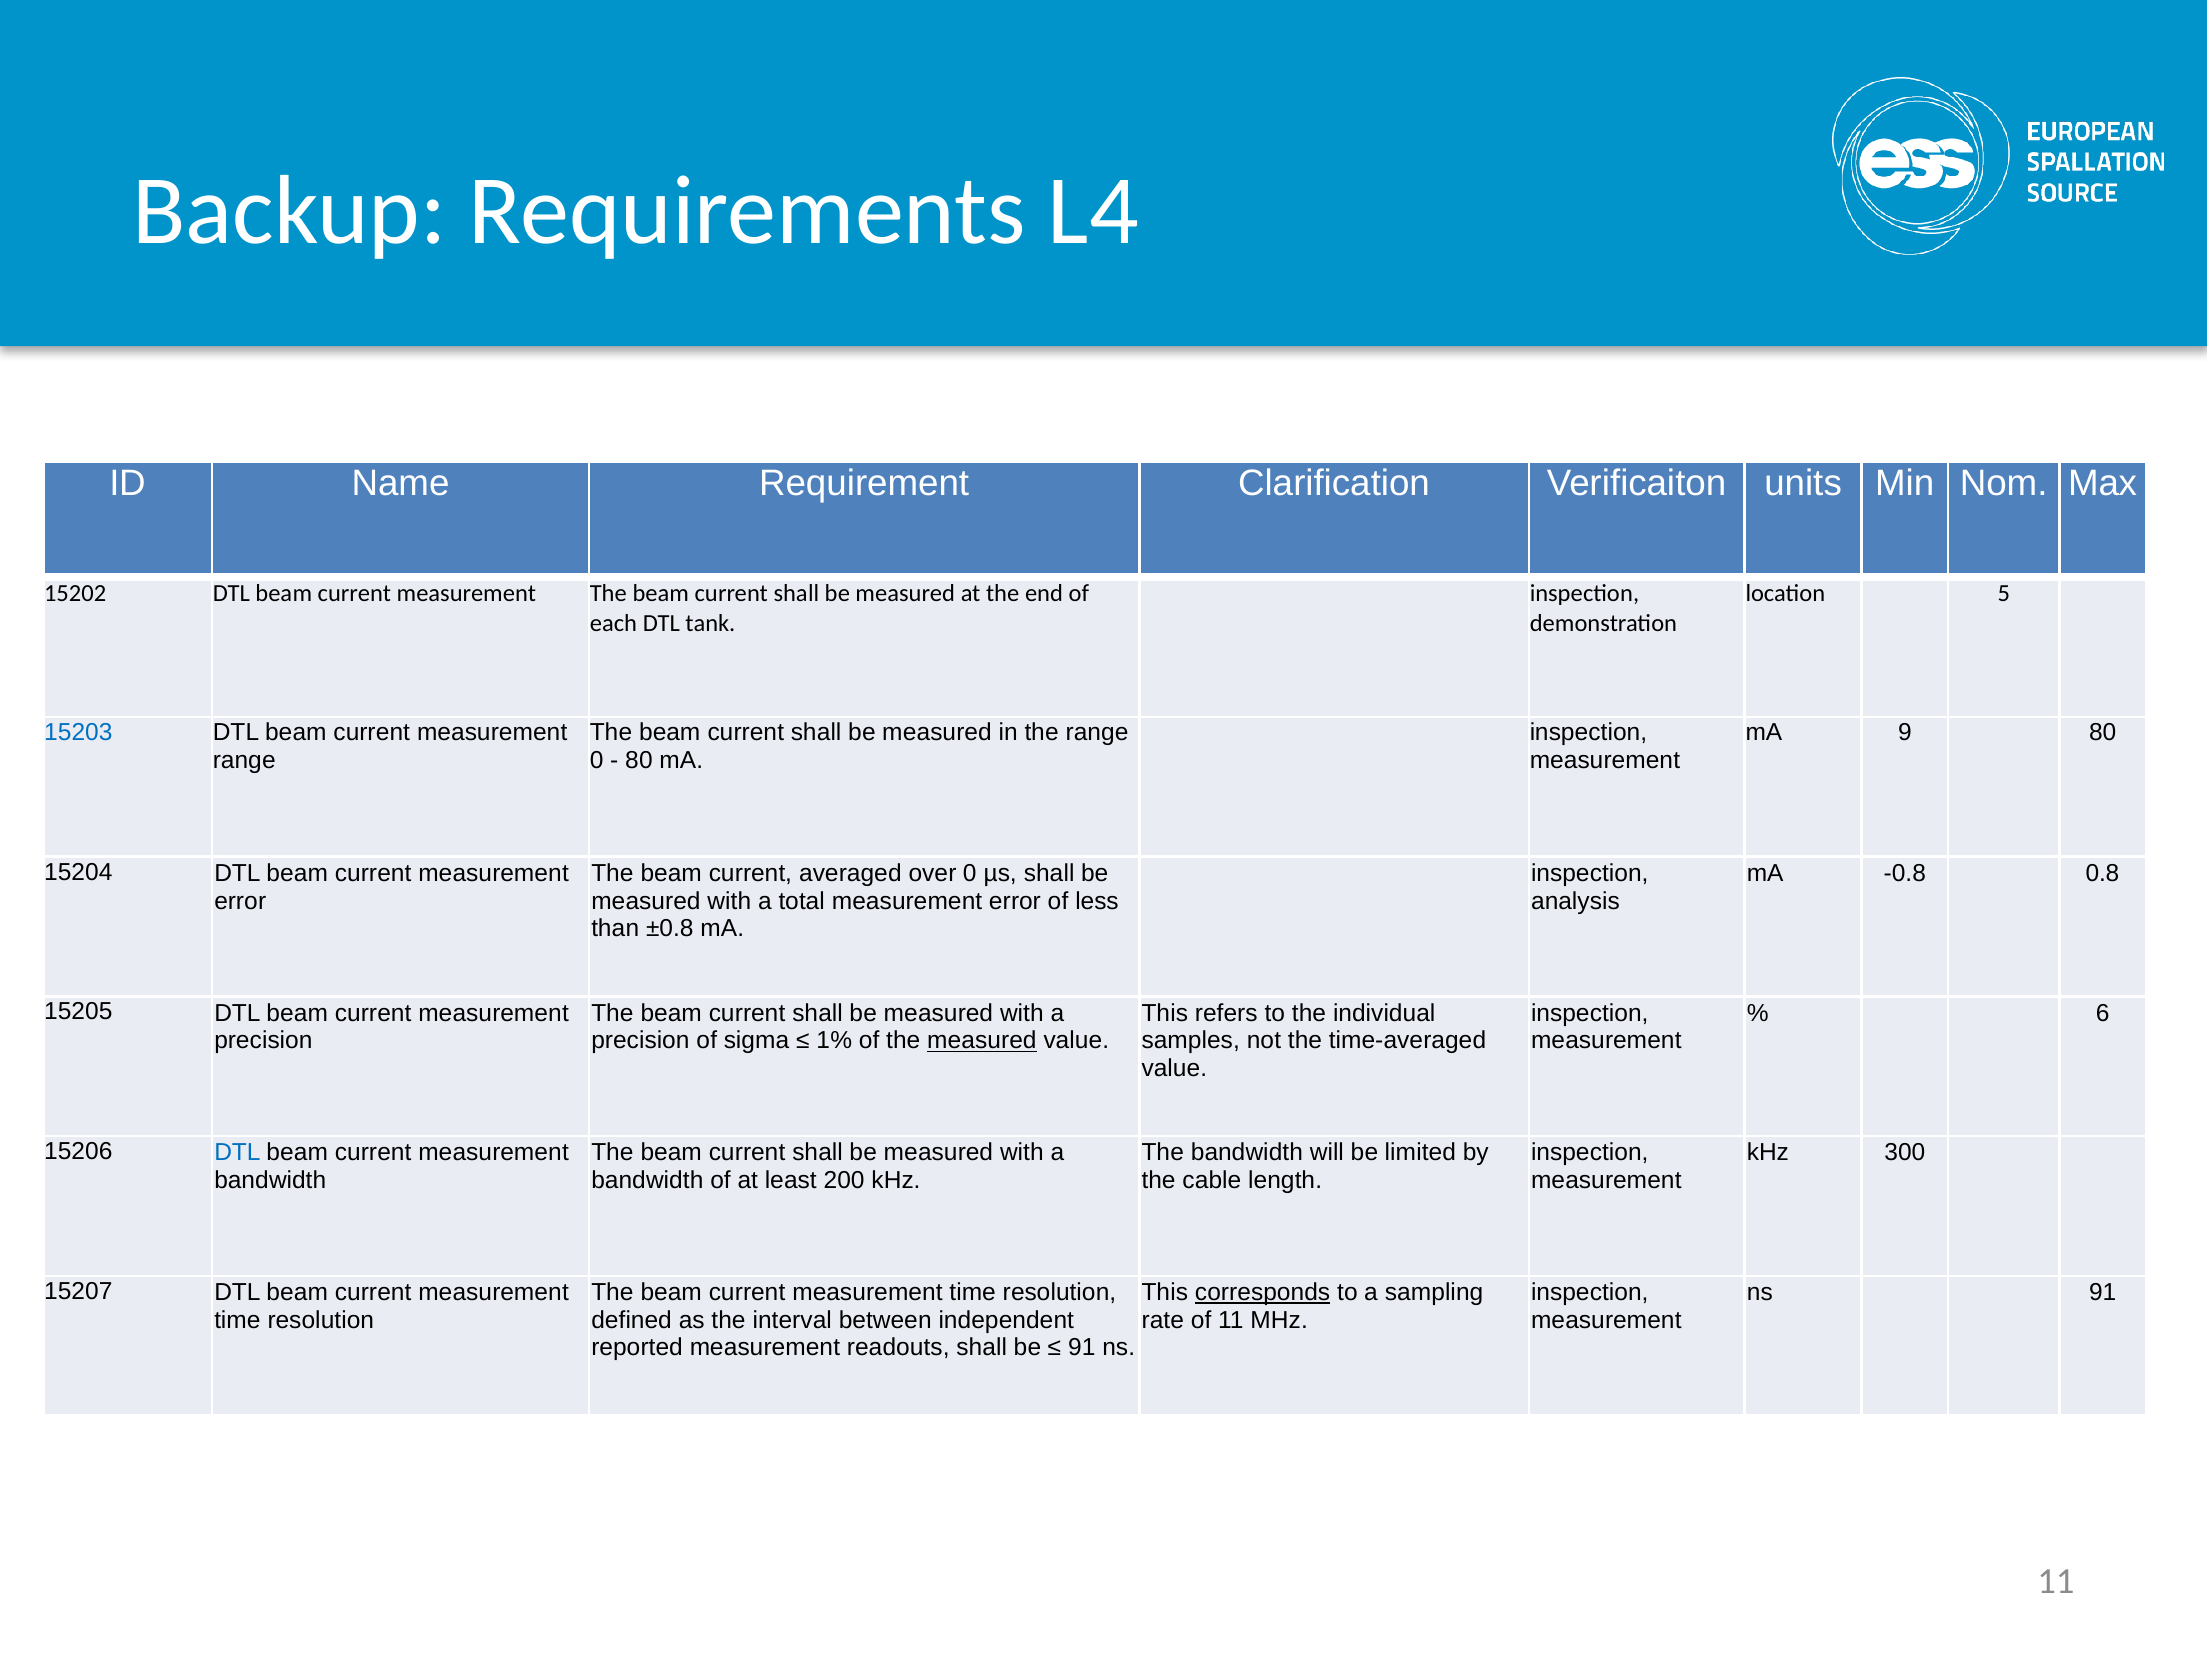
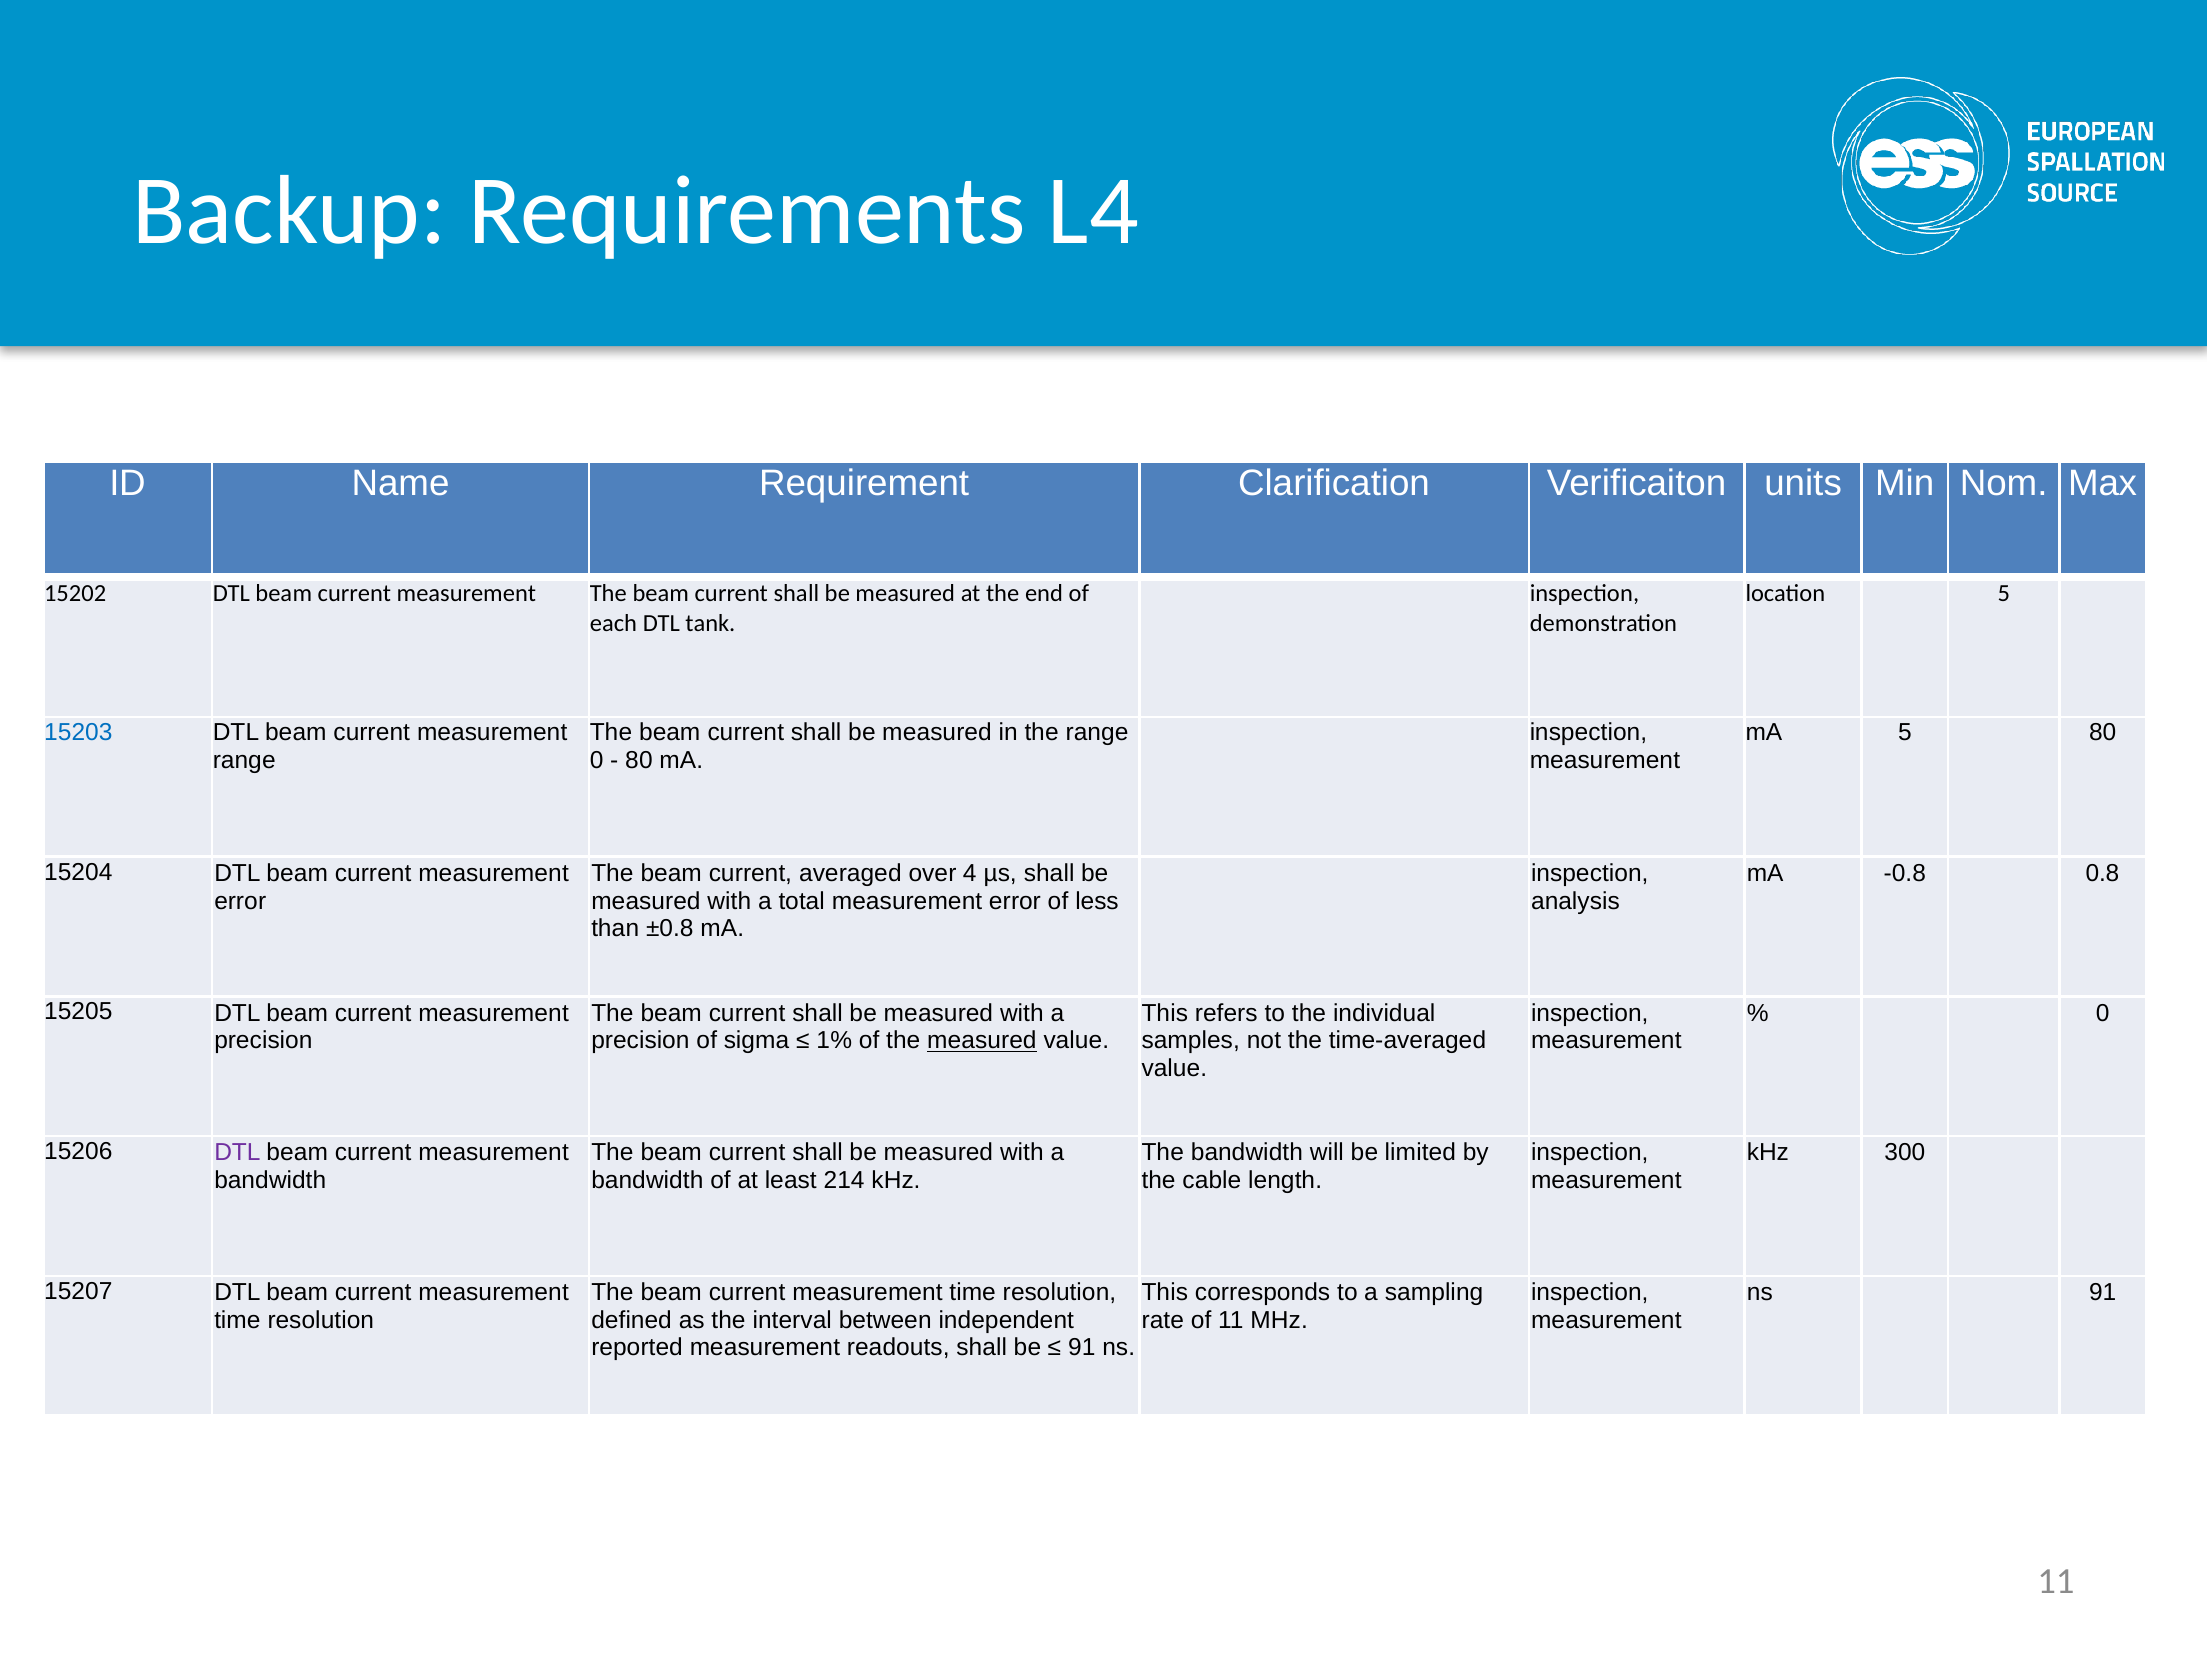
mA 9: 9 -> 5
over 0: 0 -> 4
6 at (2103, 1013): 6 -> 0
DTL at (237, 1152) colour: blue -> purple
200: 200 -> 214
corresponds underline: present -> none
